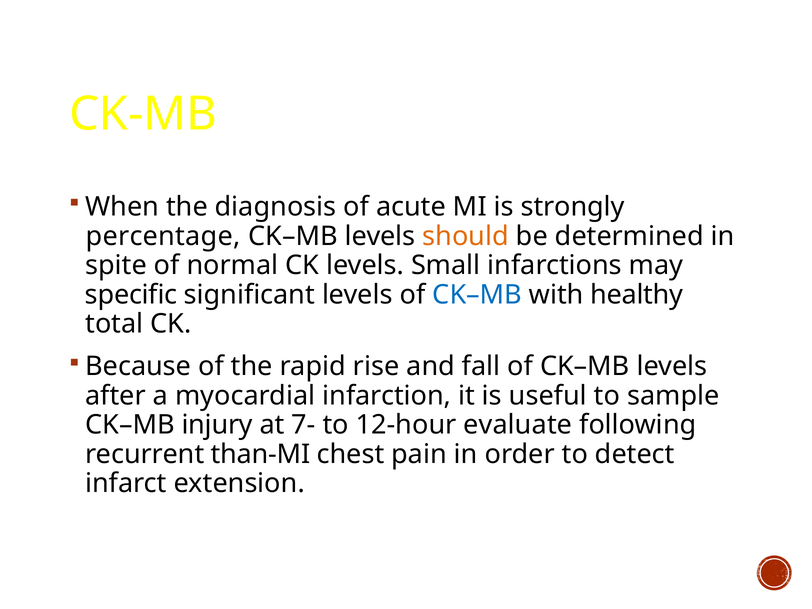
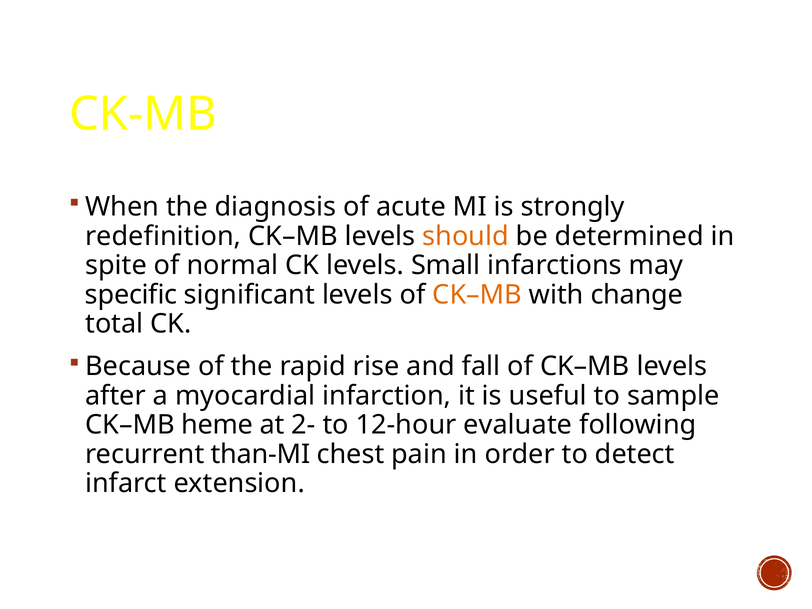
percentage: percentage -> redefinition
CK–MB at (477, 295) colour: blue -> orange
healthy: healthy -> change
injury: injury -> heme
7-: 7- -> 2-
